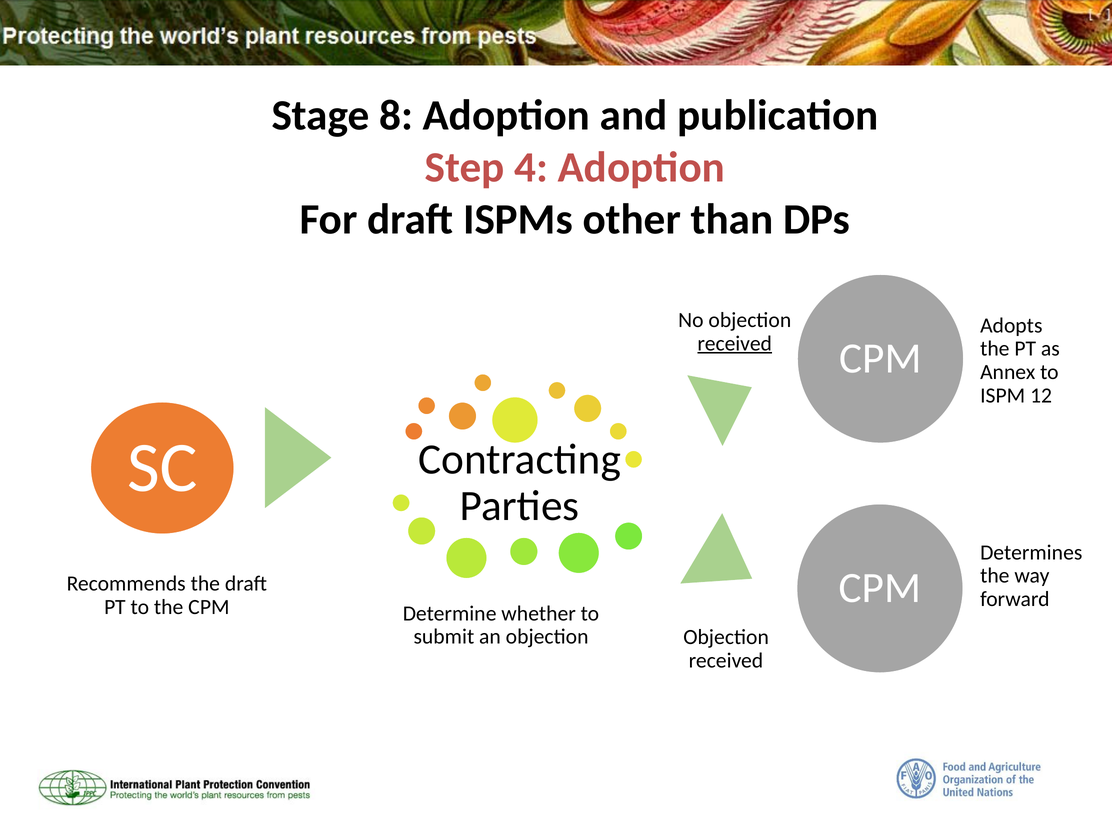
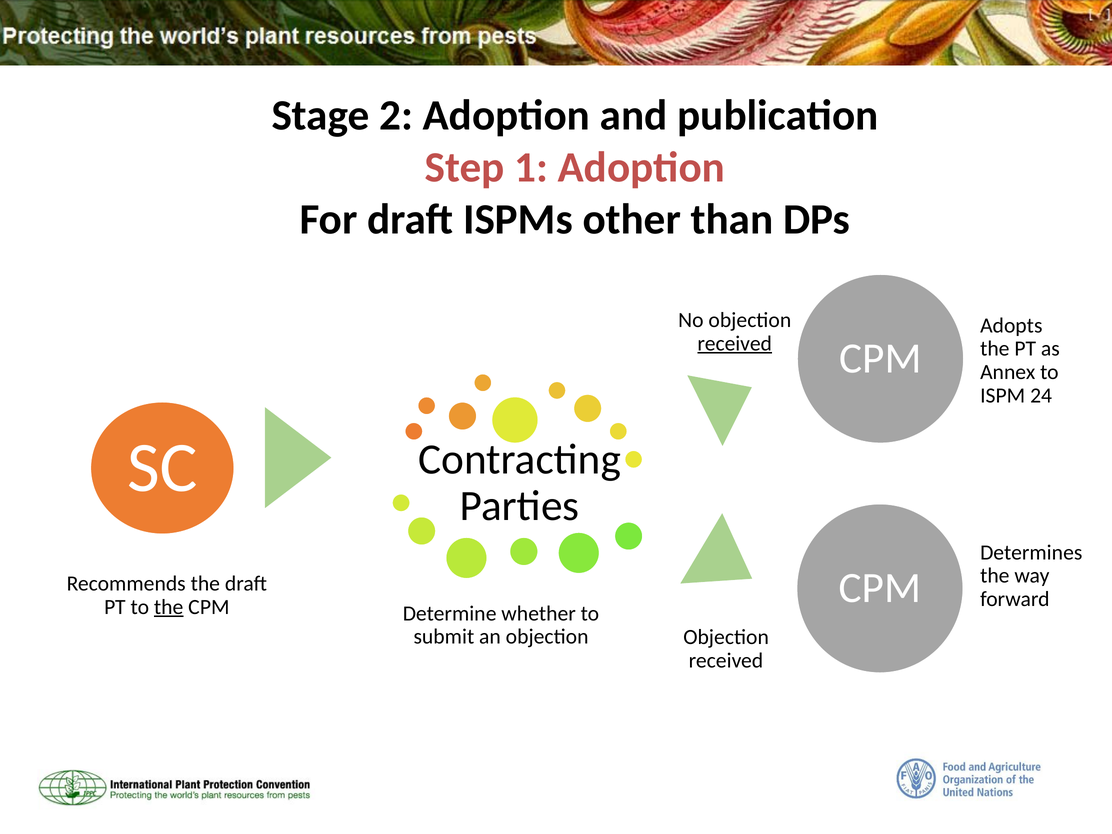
8: 8 -> 2
4: 4 -> 1
12: 12 -> 24
the at (169, 607) underline: none -> present
